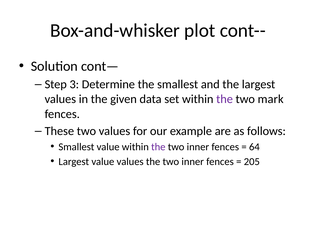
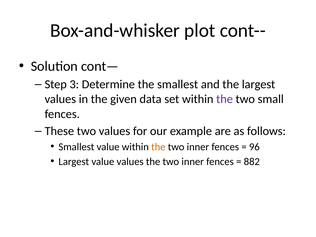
mark: mark -> small
the at (158, 147) colour: purple -> orange
64: 64 -> 96
205: 205 -> 882
